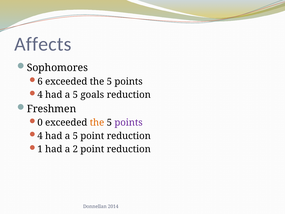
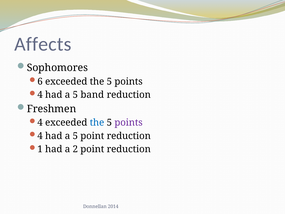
goals: goals -> band
0 at (40, 122): 0 -> 4
the at (97, 122) colour: orange -> blue
